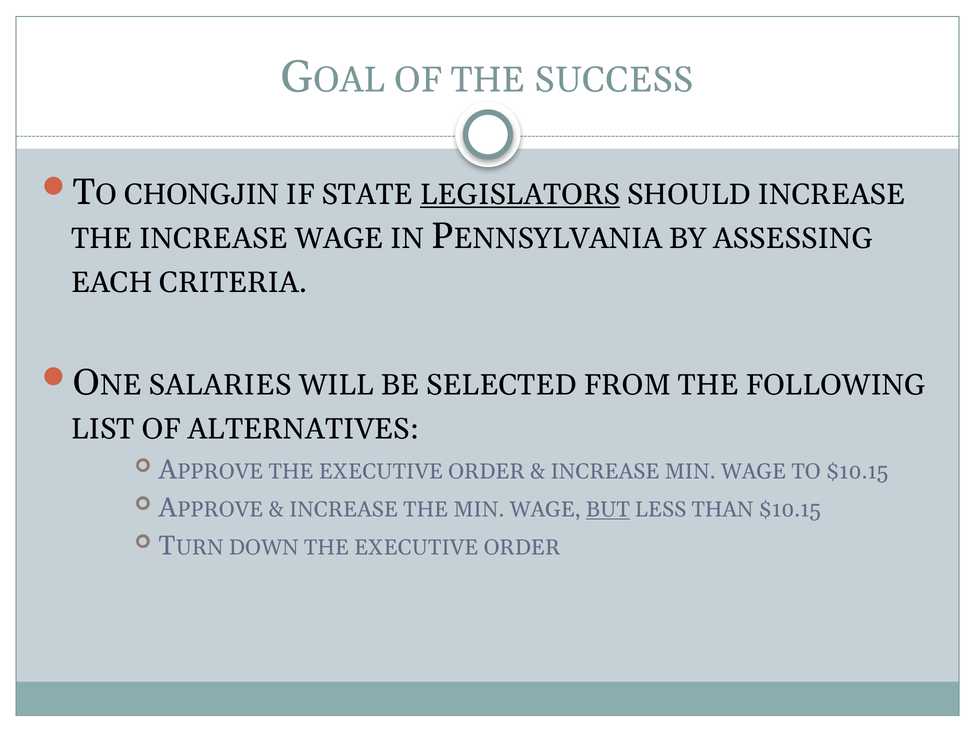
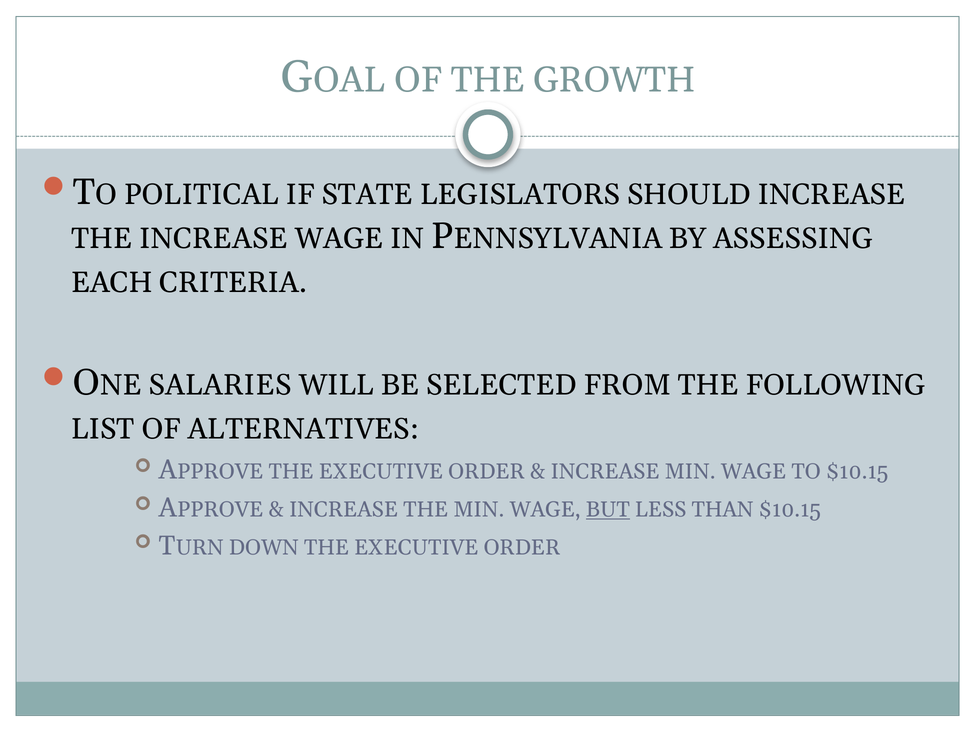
SUCCESS: SUCCESS -> GROWTH
CHONGJIN: CHONGJIN -> POLITICAL
LEGISLATORS underline: present -> none
